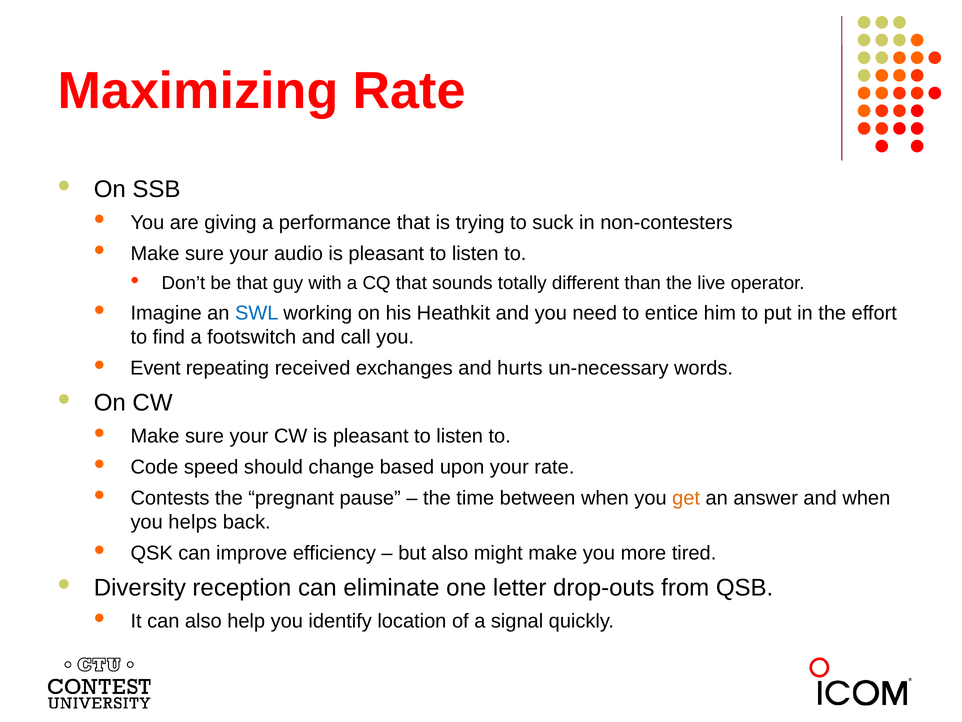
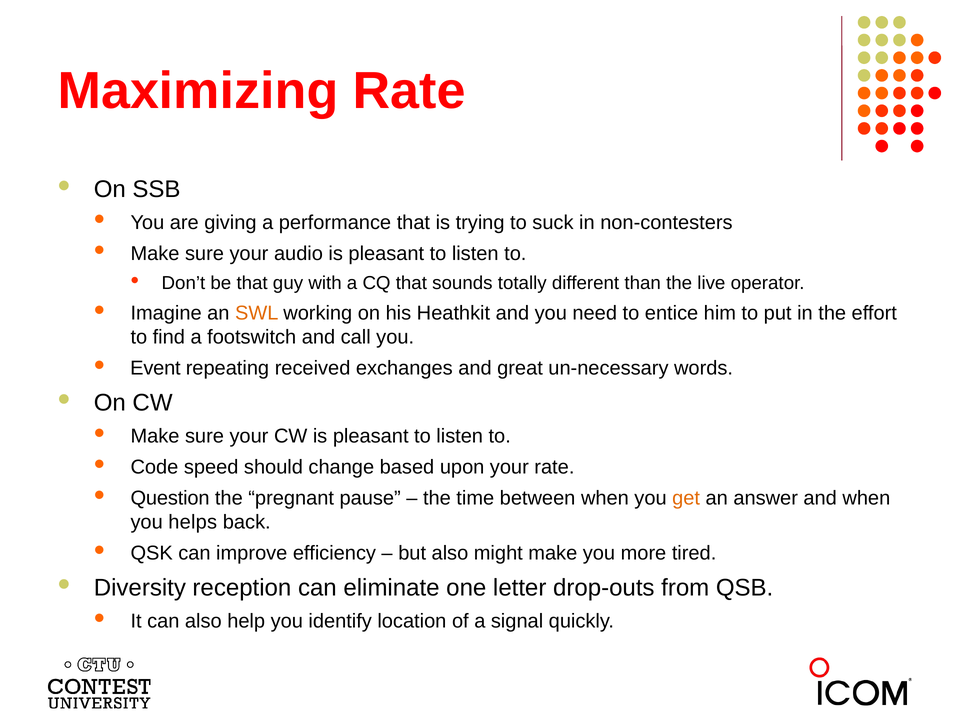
SWL colour: blue -> orange
hurts: hurts -> great
Contests: Contests -> Question
